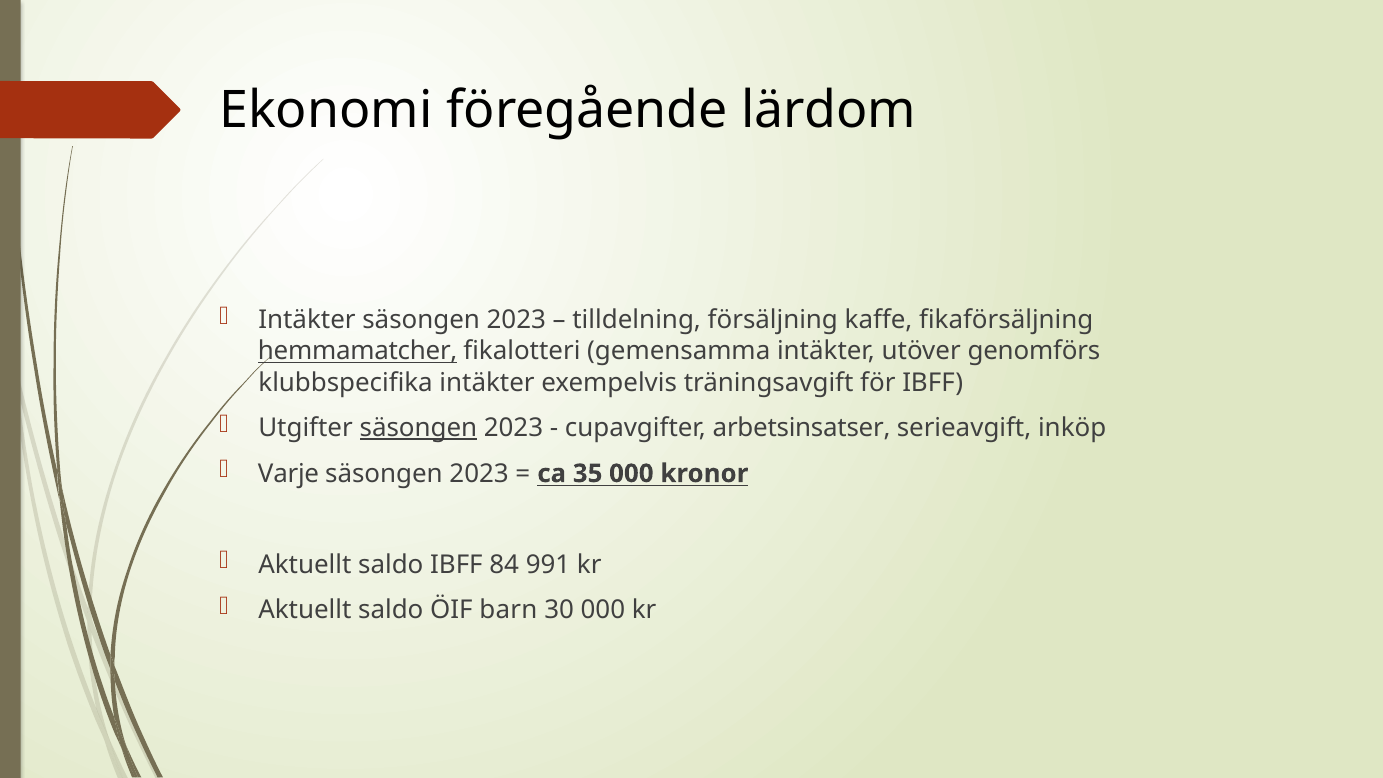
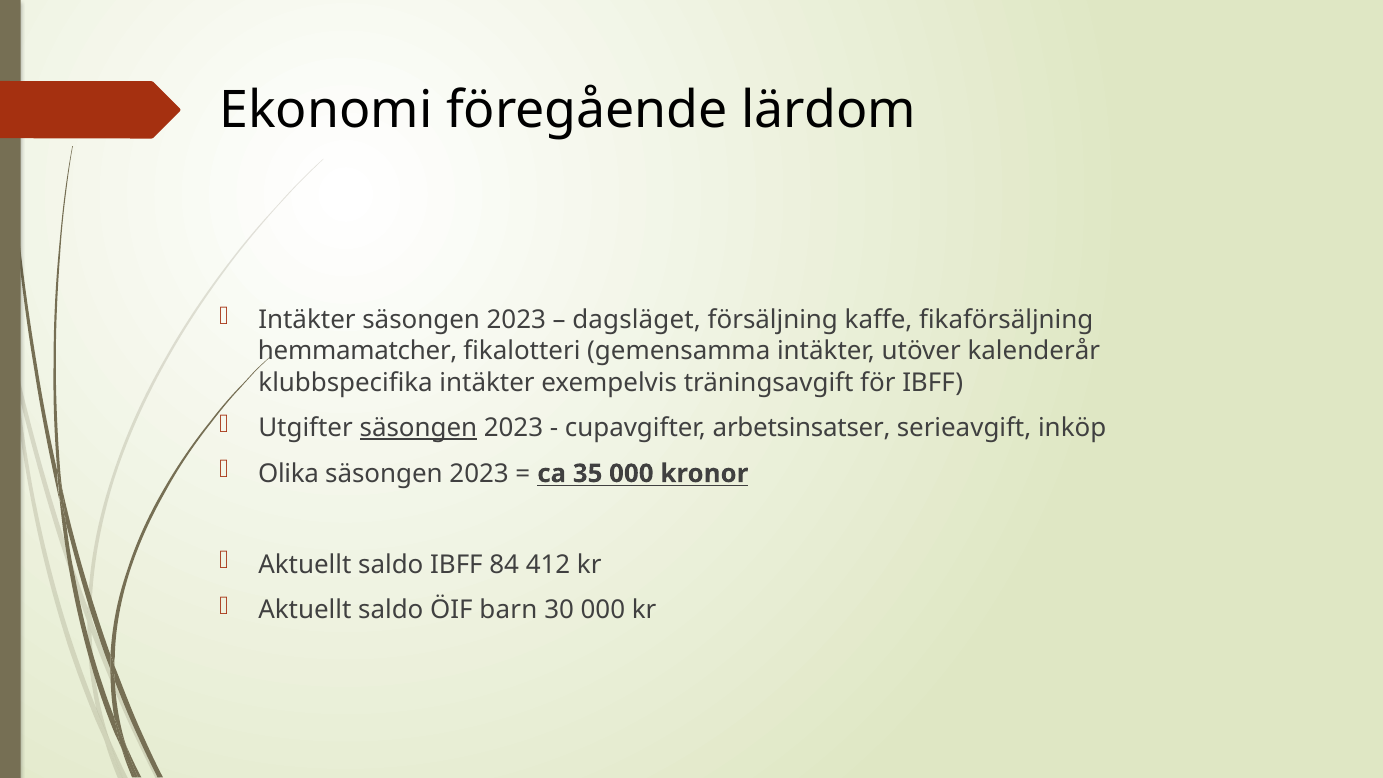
tilldelning: tilldelning -> dagsläget
hemmamatcher underline: present -> none
genomförs: genomförs -> kalenderår
Varje: Varje -> Olika
991: 991 -> 412
